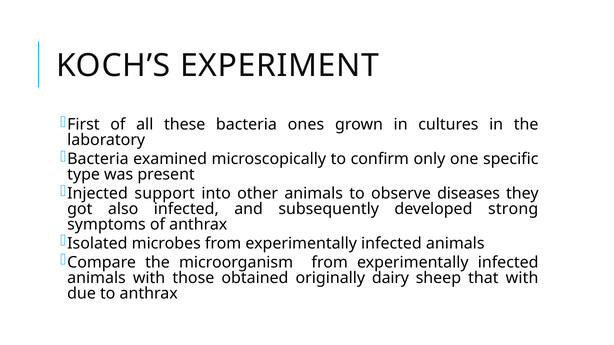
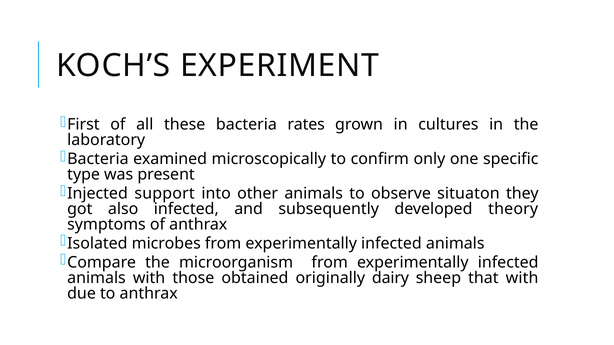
ones: ones -> rates
diseases: diseases -> situaton
strong: strong -> theory
